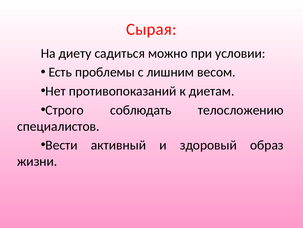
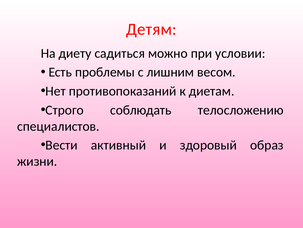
Сырая: Сырая -> Детям
